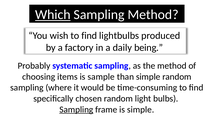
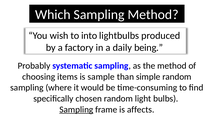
Which underline: present -> none
wish to find: find -> into
is simple: simple -> affects
